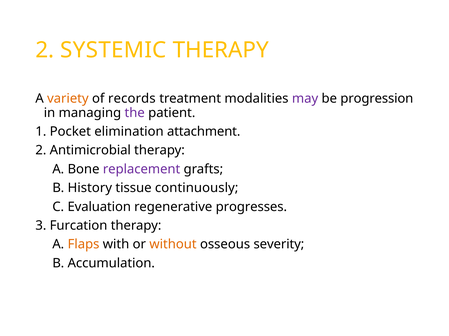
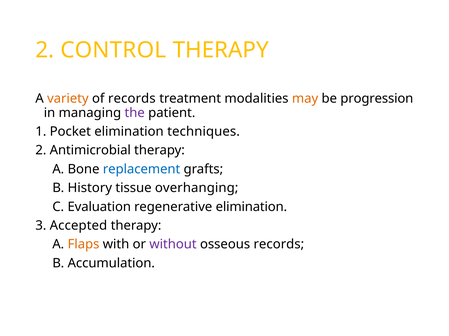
SYSTEMIC: SYSTEMIC -> CONTROL
may colour: purple -> orange
attachment: attachment -> techniques
replacement colour: purple -> blue
continuously: continuously -> overhanging
regenerative progresses: progresses -> elimination
Furcation: Furcation -> Accepted
without colour: orange -> purple
osseous severity: severity -> records
